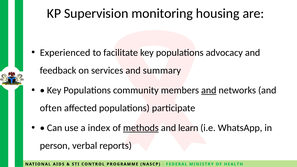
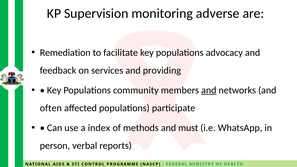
housing: housing -> adverse
Experienced: Experienced -> Remediation
summary: summary -> providing
methods underline: present -> none
learn: learn -> must
